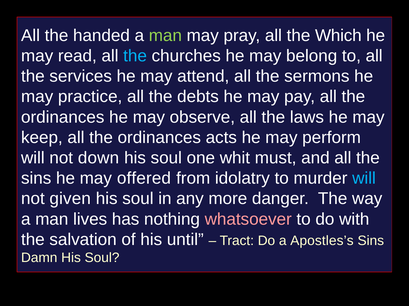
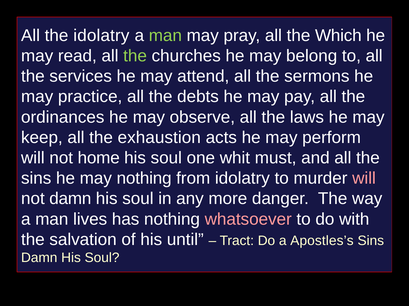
the handed: handed -> idolatry
the at (135, 56) colour: light blue -> light green
keep all the ordinances: ordinances -> exhaustion
down: down -> home
may offered: offered -> nothing
will at (364, 179) colour: light blue -> pink
not given: given -> damn
